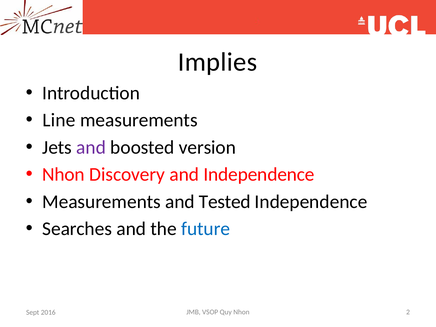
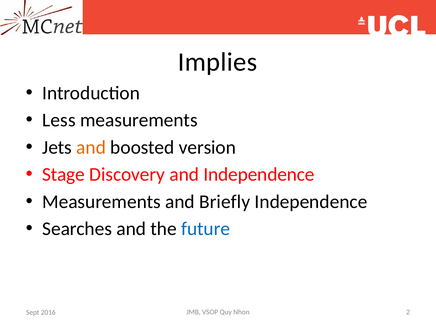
Line: Line -> Less
and at (91, 147) colour: purple -> orange
Nhon at (63, 175): Nhon -> Stage
Tested: Tested -> Briefly
